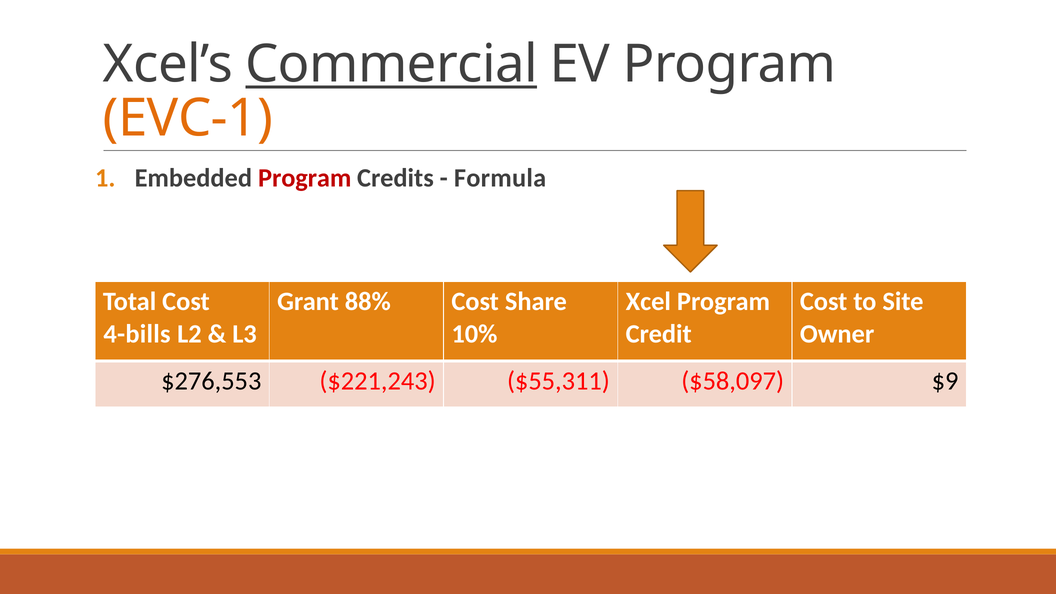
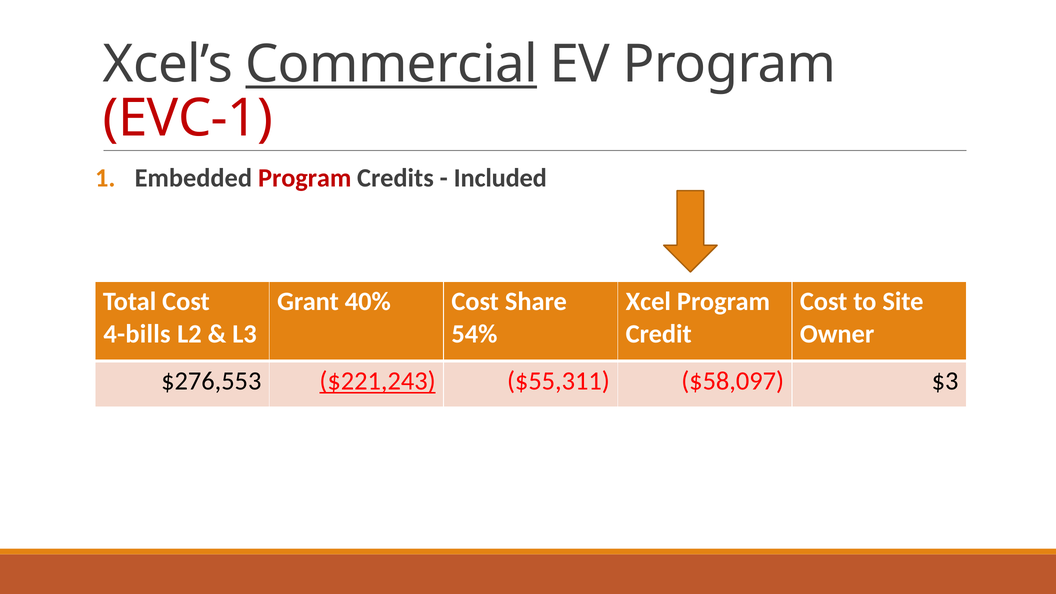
EVC-1 colour: orange -> red
Formula: Formula -> Included
88%: 88% -> 40%
10%: 10% -> 54%
$221,243 underline: none -> present
$9: $9 -> $3
